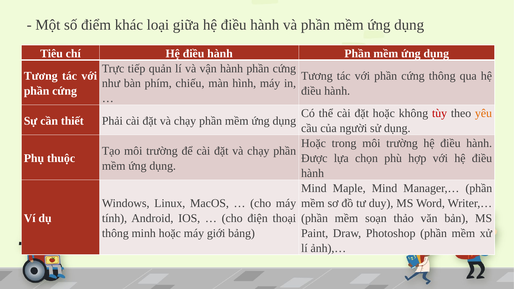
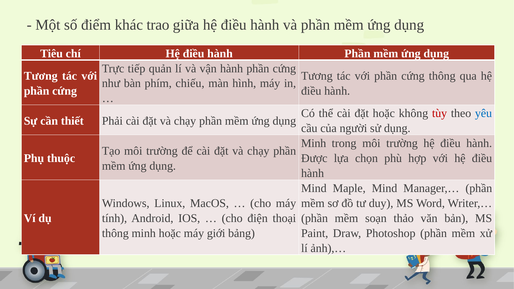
loại: loại -> trao
yêu colour: orange -> blue
Hoặc at (314, 143): Hoặc -> Minh
